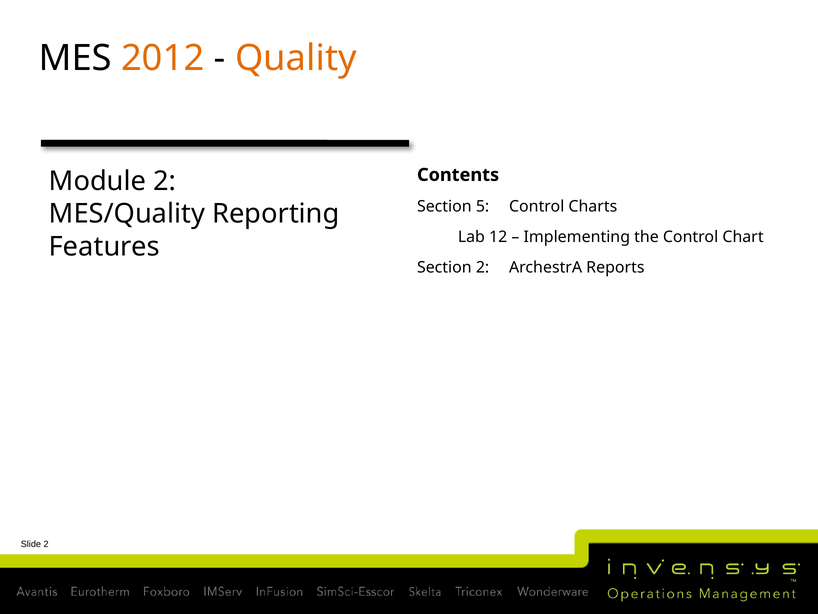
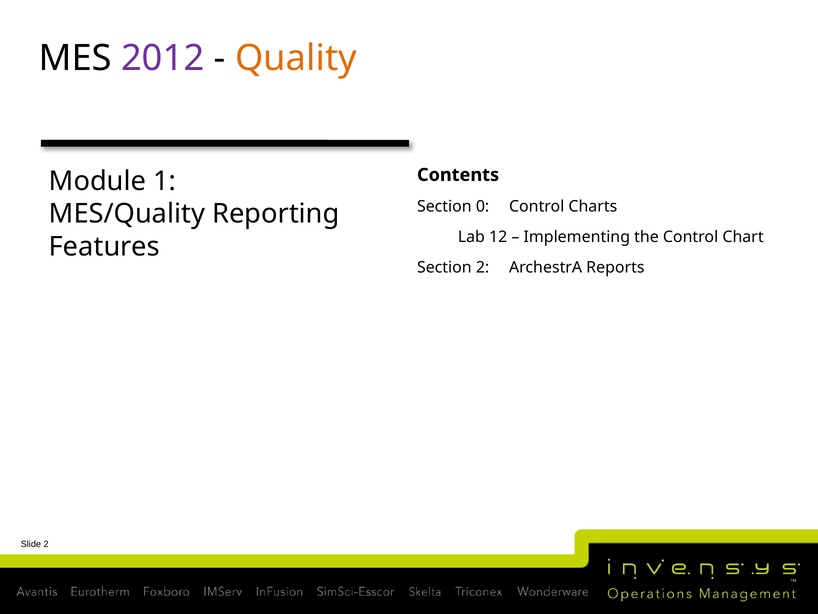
2012 colour: orange -> purple
Module 2: 2 -> 1
5: 5 -> 0
